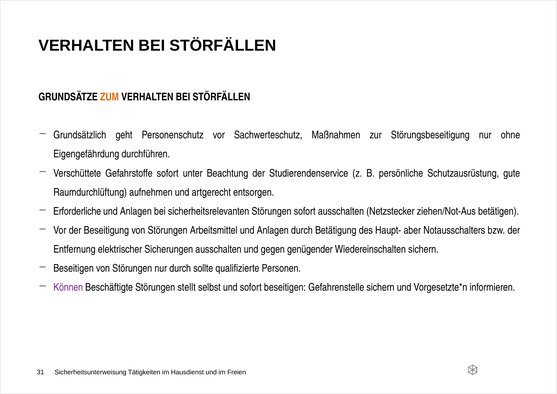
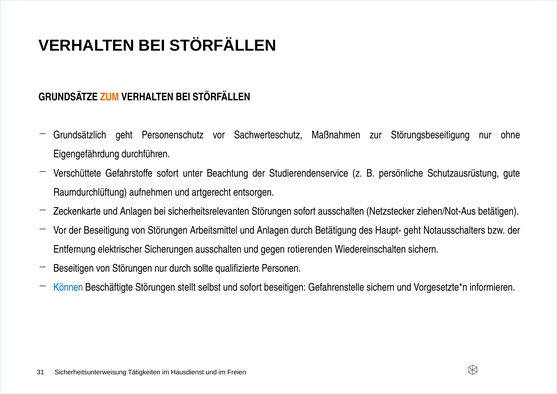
Erforderliche: Erforderliche -> Zeckenkarte
Haupt- aber: aber -> geht
genügender: genügender -> rotierenden
Können colour: purple -> blue
